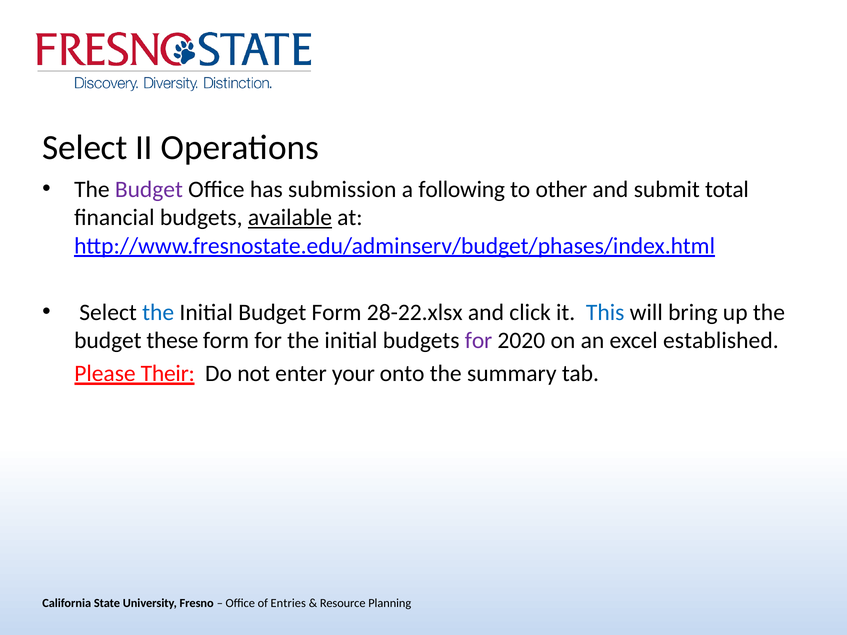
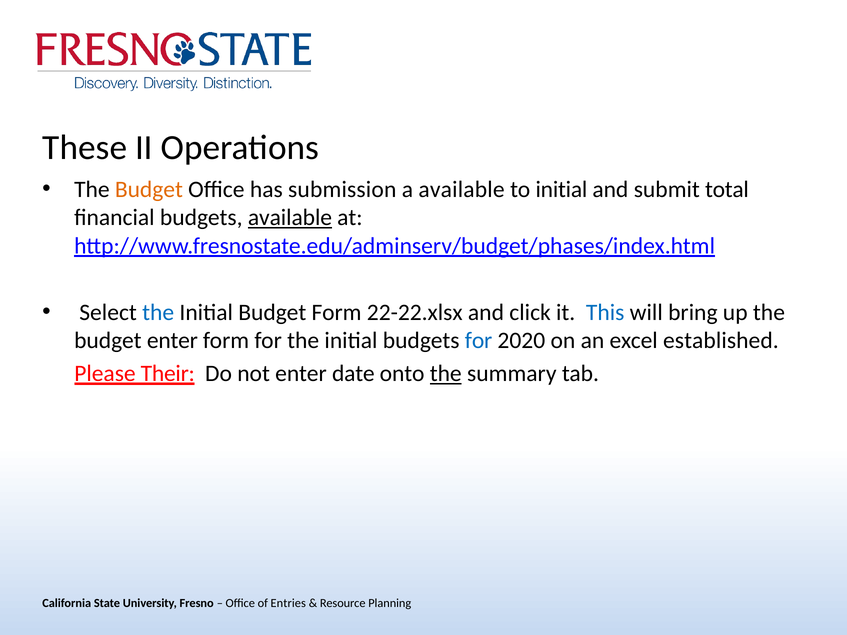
Select at (85, 148): Select -> These
Budget at (149, 189) colour: purple -> orange
a following: following -> available
to other: other -> initial
28-22.xlsx: 28-22.xlsx -> 22-22.xlsx
budget these: these -> enter
for at (479, 341) colour: purple -> blue
your: your -> date
the at (446, 374) underline: none -> present
